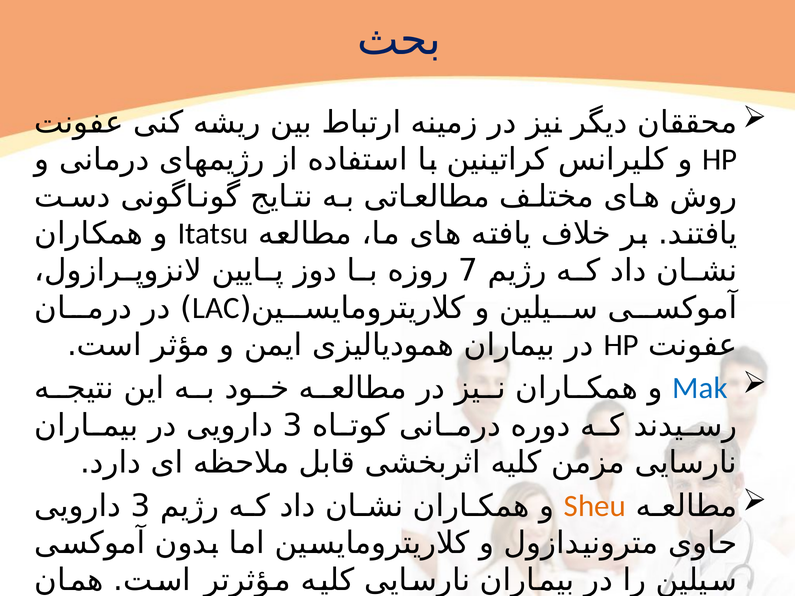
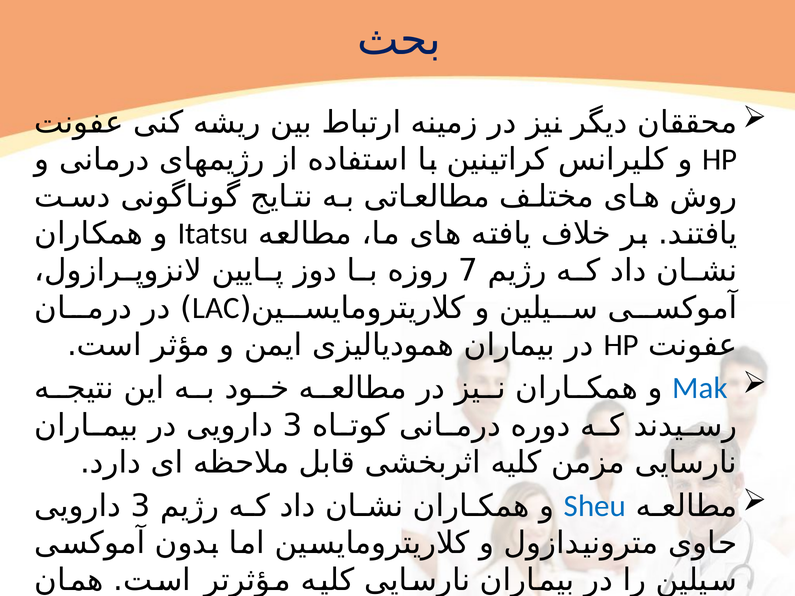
Sheu colour: orange -> blue
